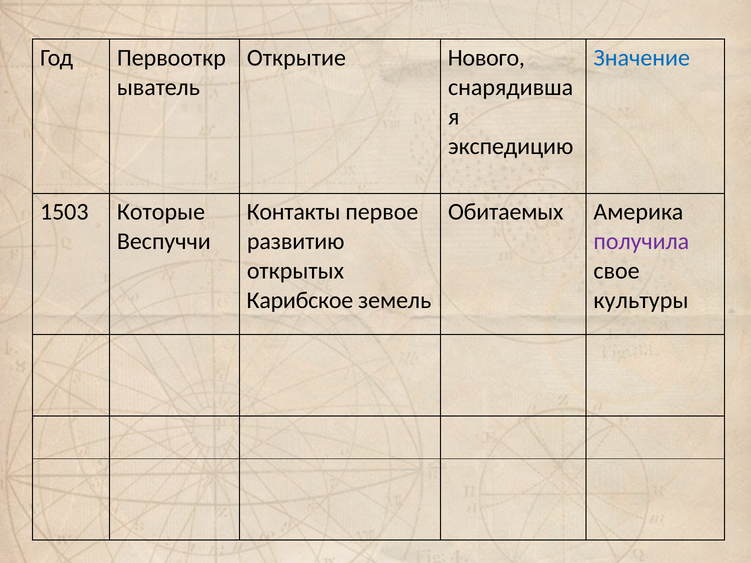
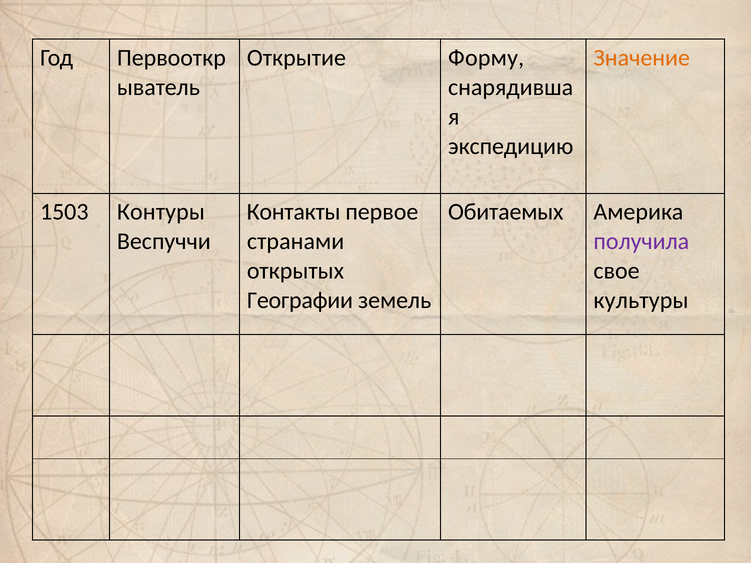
Нового: Нового -> Форму
Значение colour: blue -> orange
Которые: Которые -> Контуры
развитию: развитию -> странами
Карибское: Карибское -> Географии
